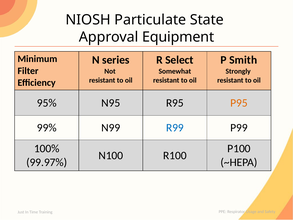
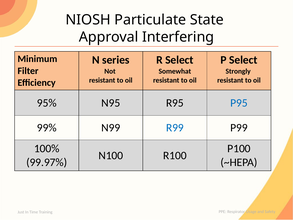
Equipment: Equipment -> Interfering
P Smith: Smith -> Select
P95 colour: orange -> blue
